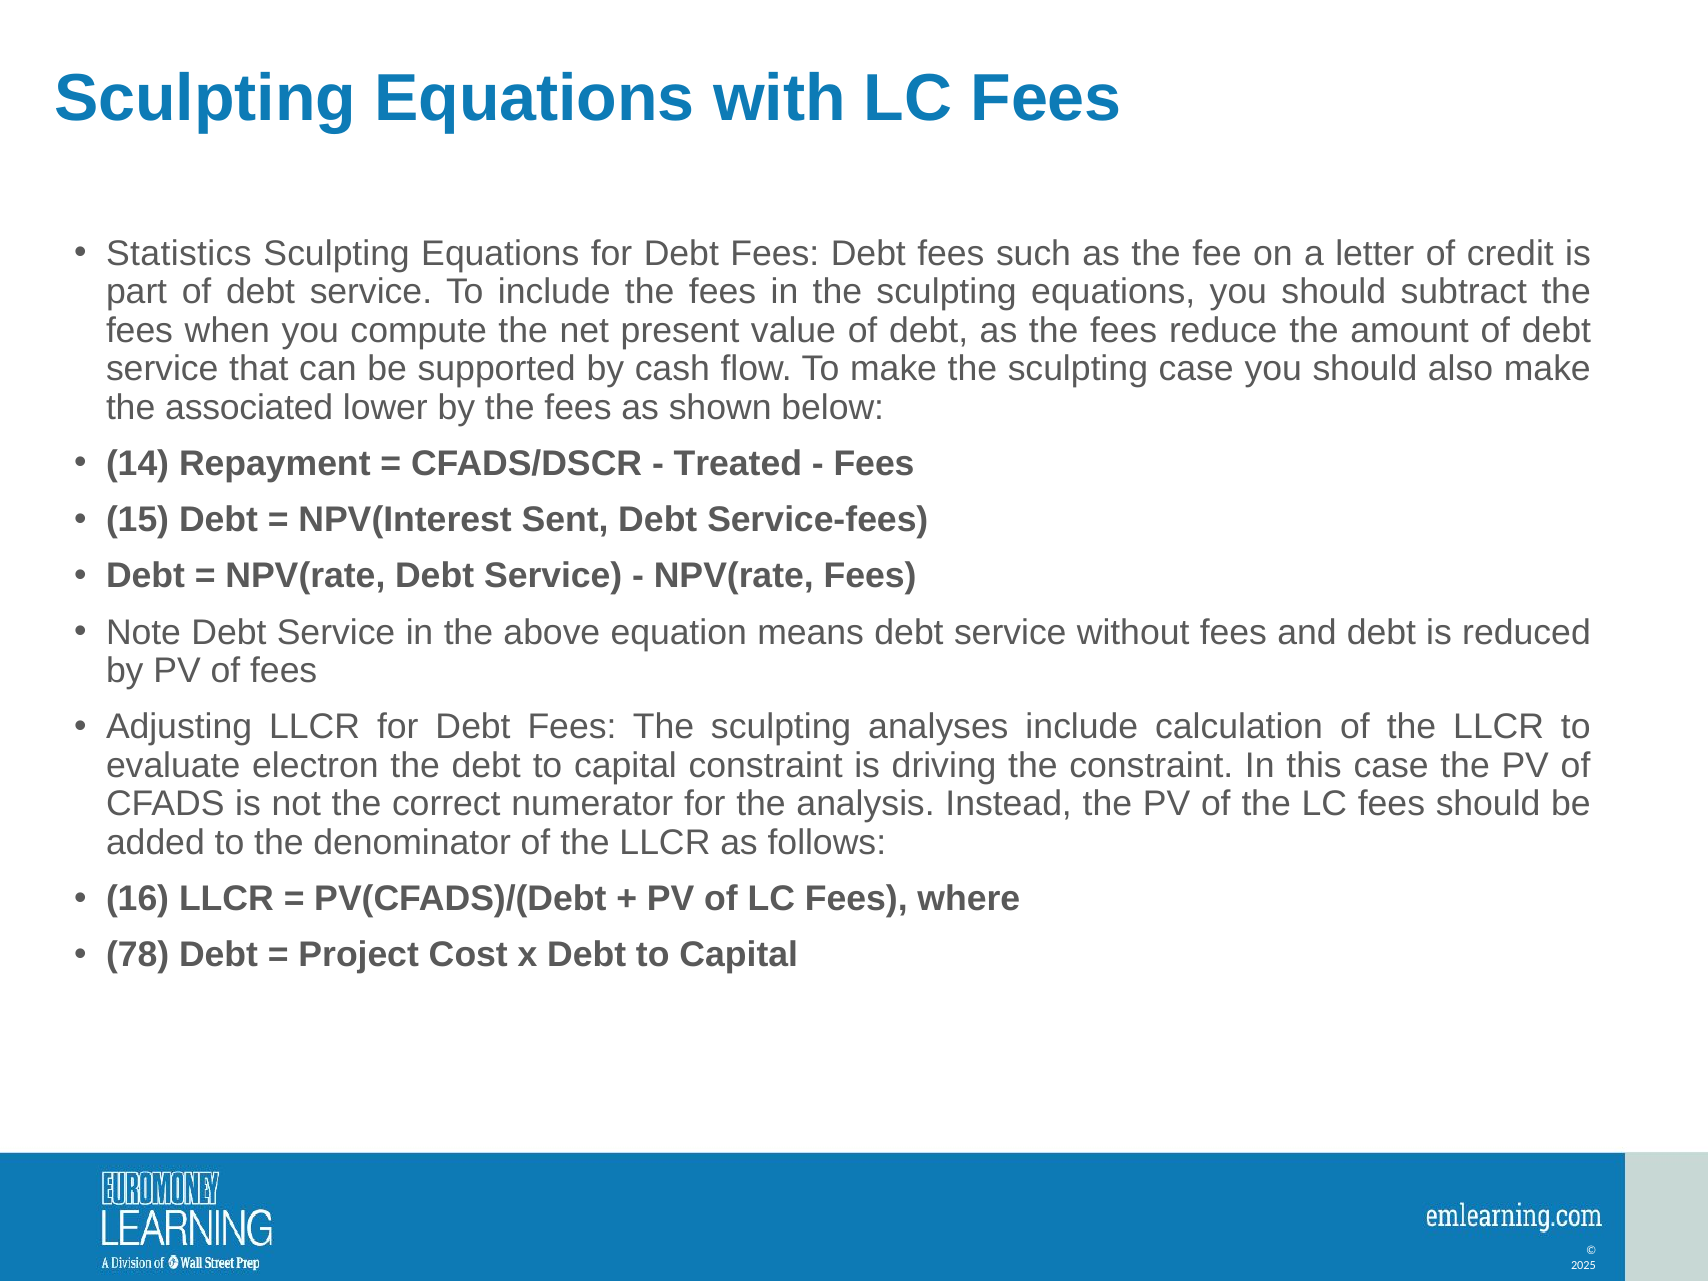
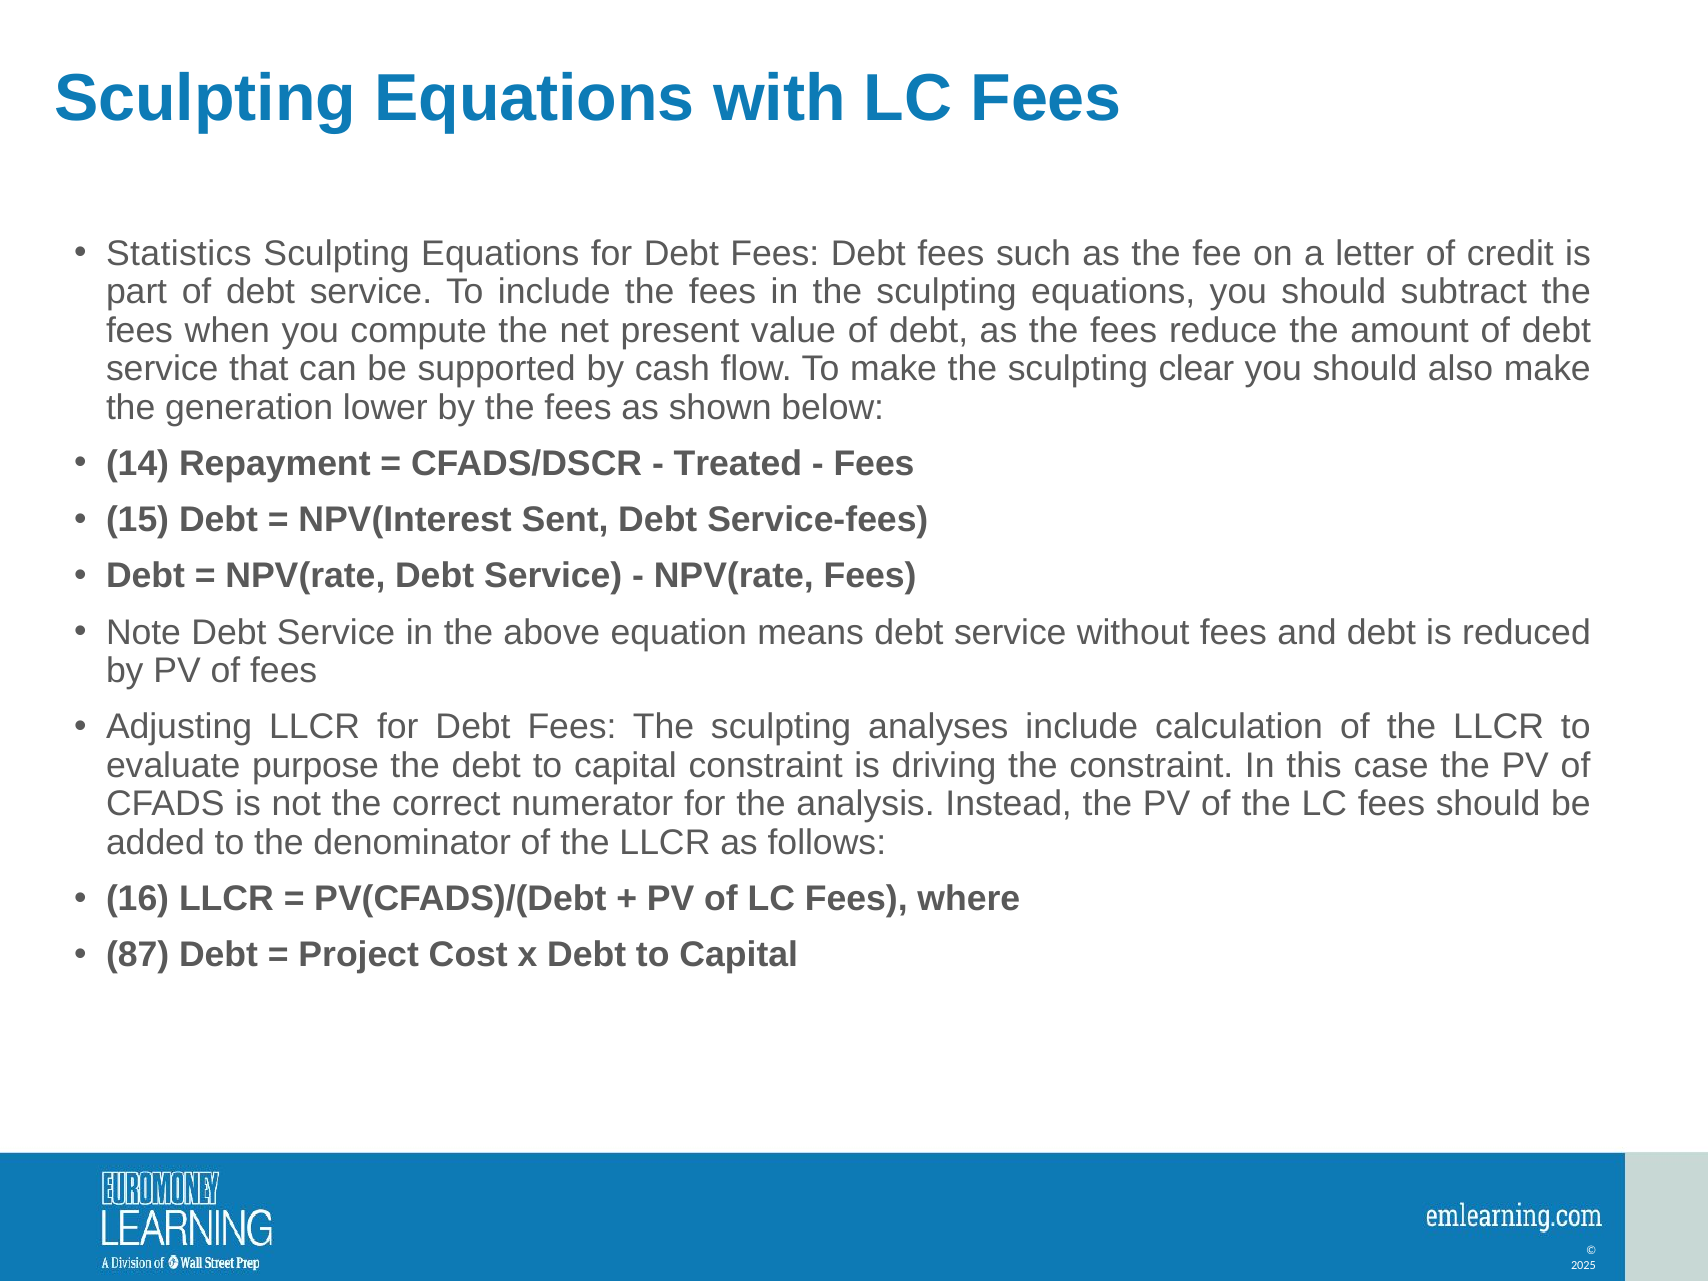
sculpting case: case -> clear
associated: associated -> generation
electron: electron -> purpose
78: 78 -> 87
